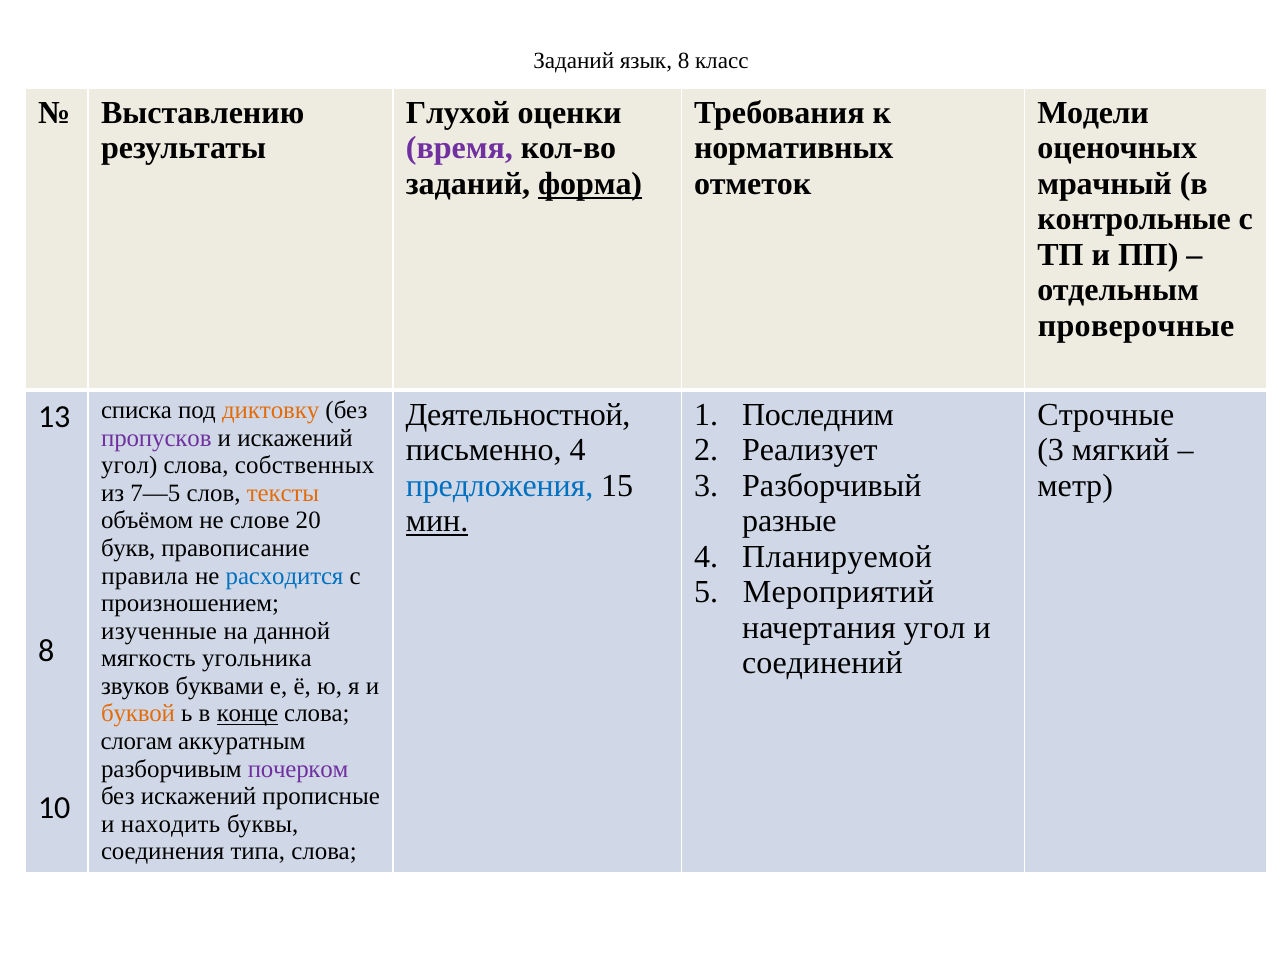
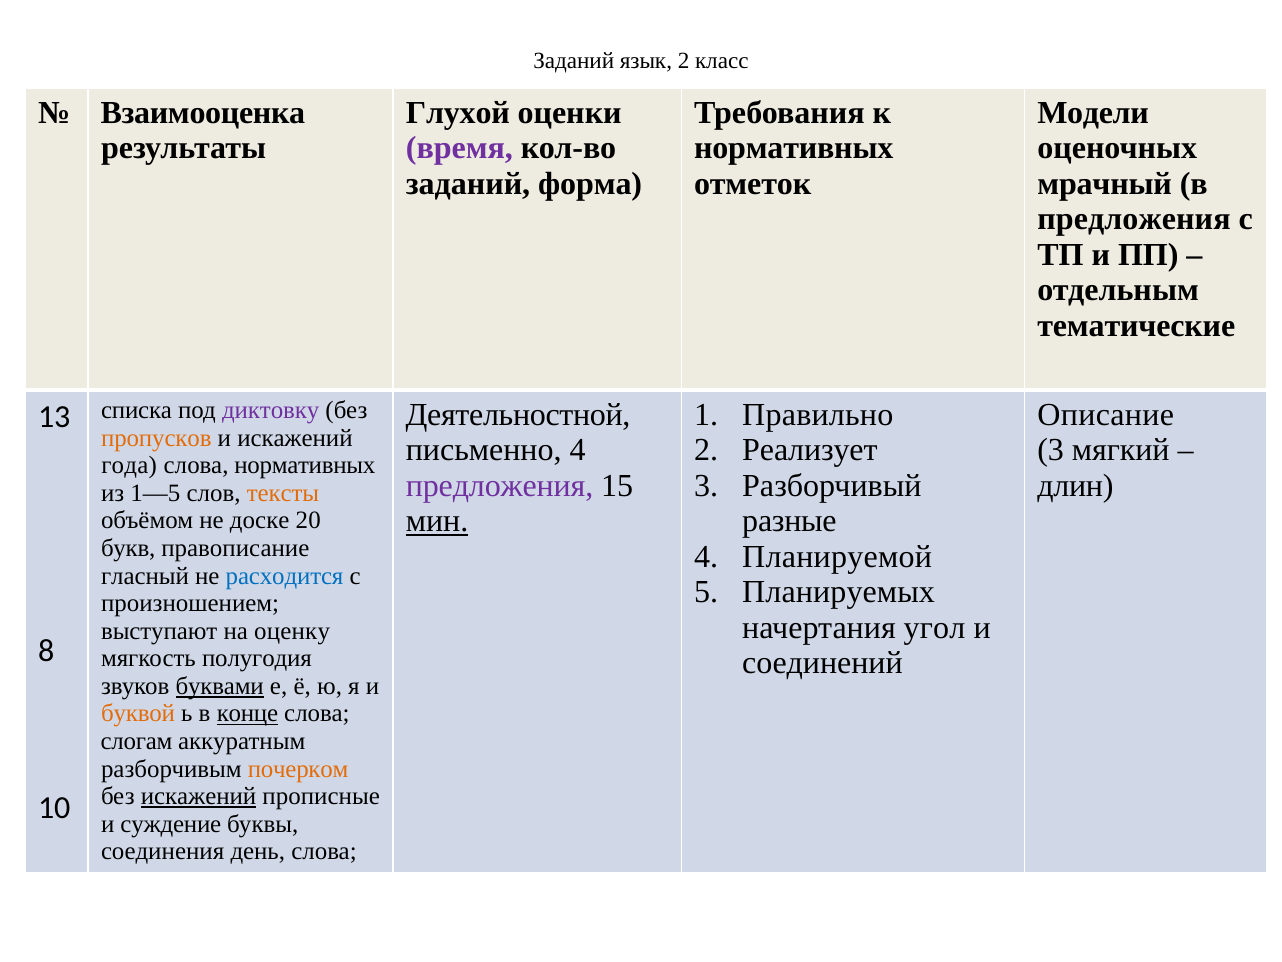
язык 8: 8 -> 2
Выставлению: Выставлению -> Взаимооценка
форма underline: present -> none
контрольные at (1134, 219): контрольные -> предложения
проверочные: проверочные -> тематические
диктовку colour: orange -> purple
Последним: Последним -> Правильно
Строчные: Строчные -> Описание
пропусков colour: purple -> orange
угол at (129, 465): угол -> года
слова собственных: собственных -> нормативных
предложения at (500, 485) colour: blue -> purple
метр: метр -> длин
7—5: 7—5 -> 1—5
слове: слове -> доске
правила: правила -> гласный
Мероприятий: Мероприятий -> Планируемых
изученные: изученные -> выступают
данной: данной -> оценку
угольника: угольника -> полугодия
буквами underline: none -> present
почерком colour: purple -> orange
искажений at (198, 796) underline: none -> present
находить: находить -> суждение
типа: типа -> день
